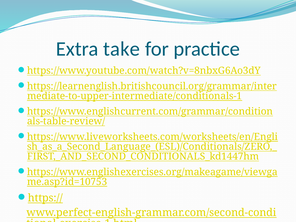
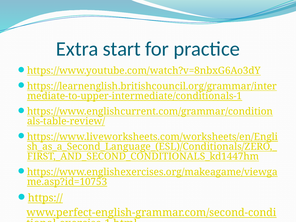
take: take -> start
